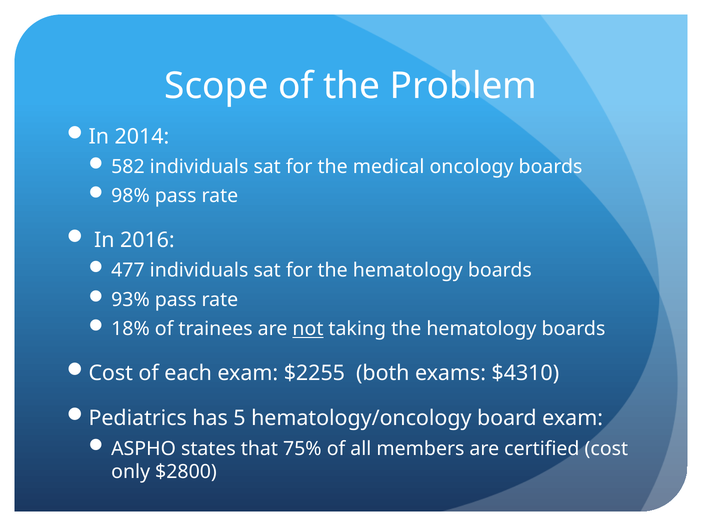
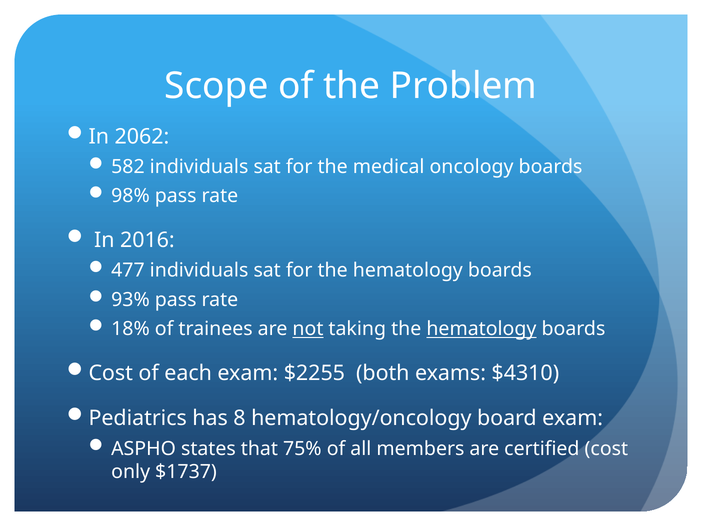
2014: 2014 -> 2062
hematology at (481, 329) underline: none -> present
5: 5 -> 8
$2800: $2800 -> $1737
